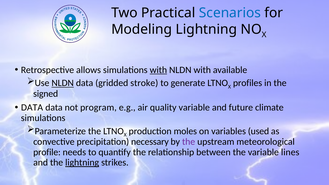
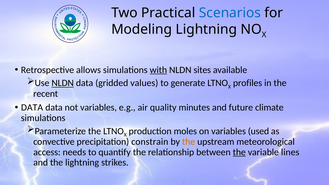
NLDN with: with -> sites
stroke: stroke -> values
signed: signed -> recent
not program: program -> variables
quality variable: variable -> minutes
necessary: necessary -> constrain
the at (189, 142) colour: purple -> orange
profile: profile -> access
the at (239, 152) underline: none -> present
lightning at (82, 163) underline: present -> none
